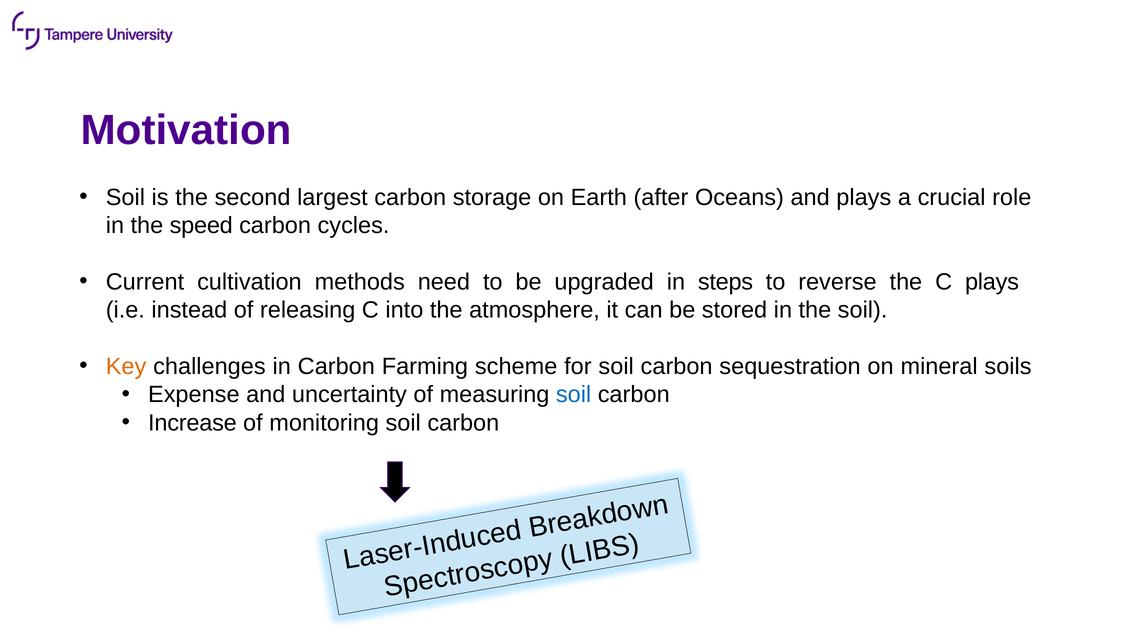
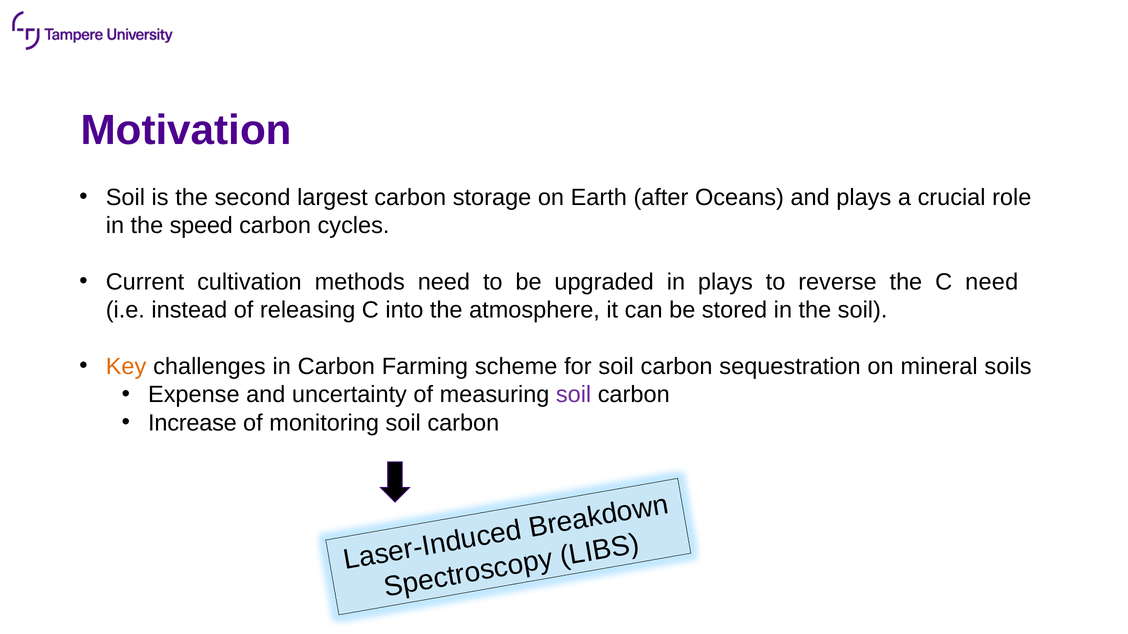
in steps: steps -> plays
C plays: plays -> need
soil at (574, 395) colour: blue -> purple
